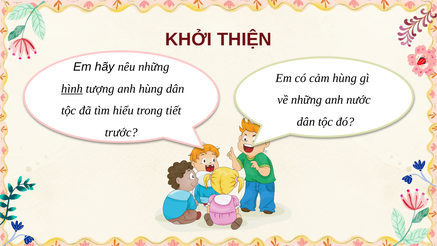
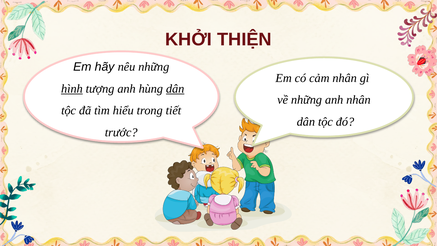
cảm hùng: hùng -> nhân
dân at (175, 89) underline: none -> present
anh nước: nước -> nhân
